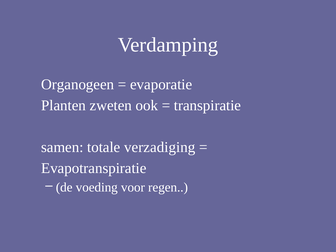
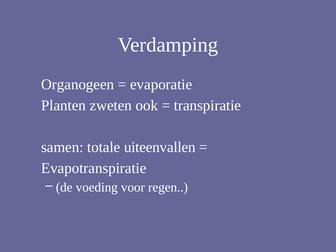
verzadiging: verzadiging -> uiteenvallen
